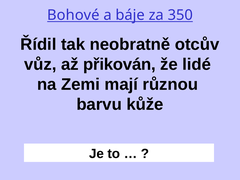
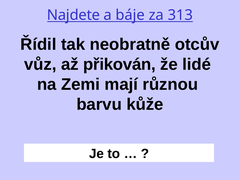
Bohové: Bohové -> Najdete
350: 350 -> 313
